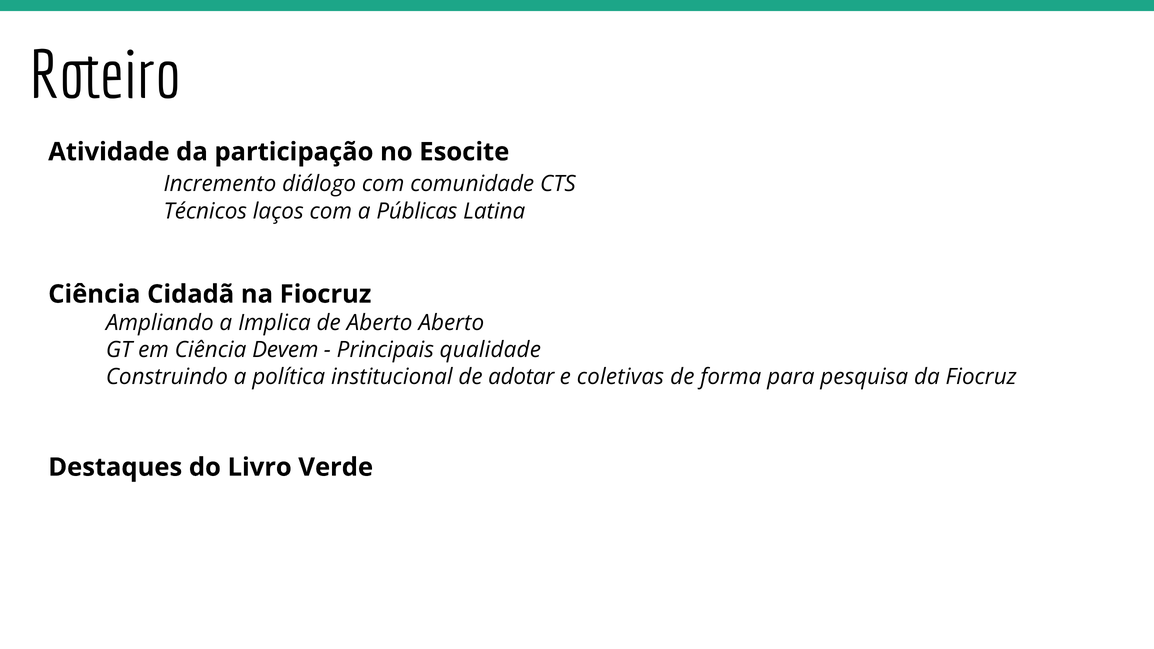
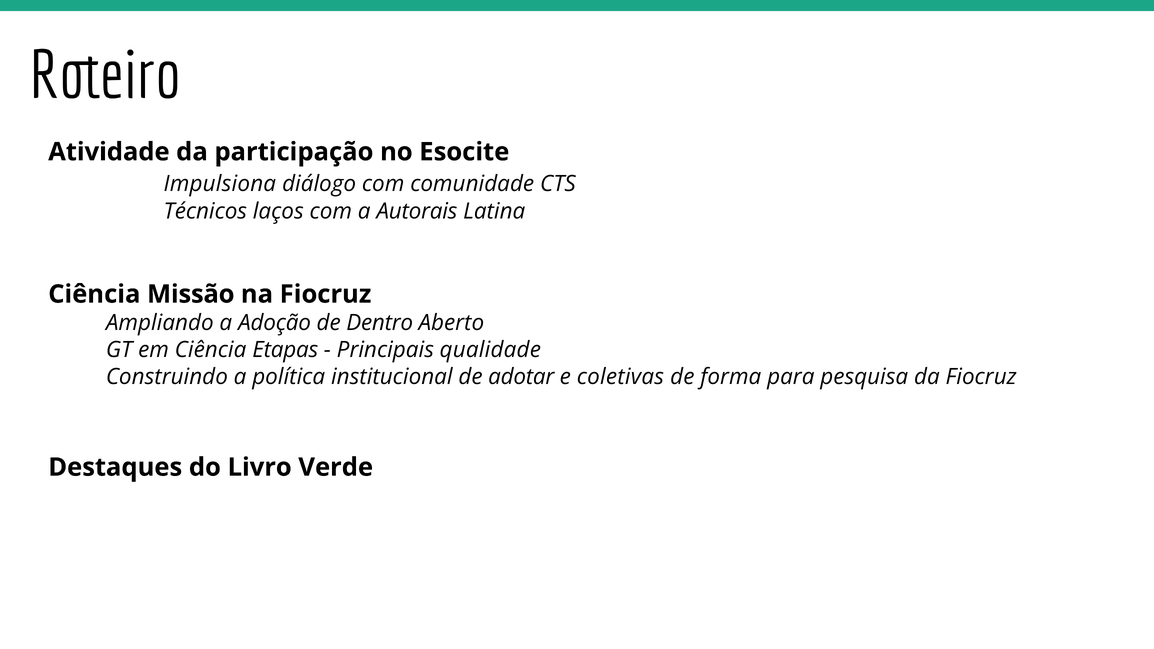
Incremento: Incremento -> Impulsiona
Públicas: Públicas -> Autorais
Cidadã: Cidadã -> Missão
Implica: Implica -> Adoção
de Aberto: Aberto -> Dentro
Devem: Devem -> Etapas
